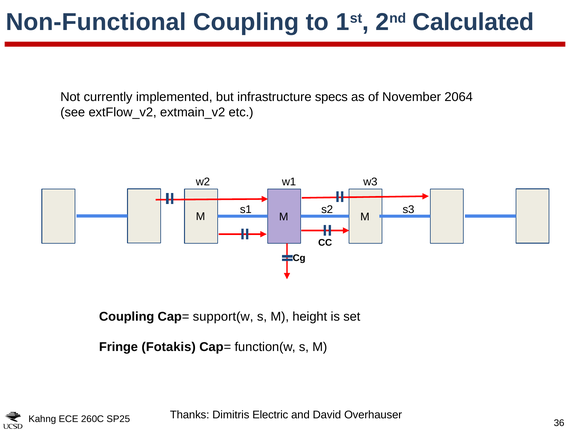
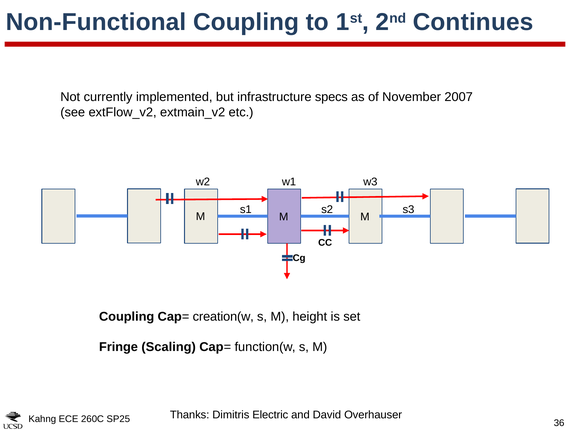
Calculated: Calculated -> Continues
2064: 2064 -> 2007
support(w: support(w -> creation(w
Fotakis: Fotakis -> Scaling
